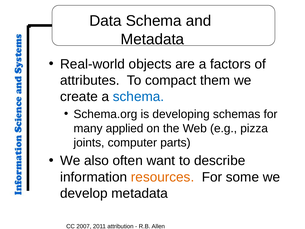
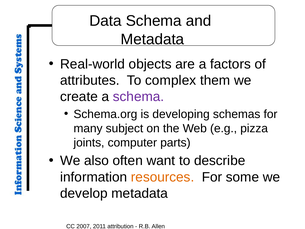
compact: compact -> complex
schema at (139, 97) colour: blue -> purple
applied: applied -> subject
